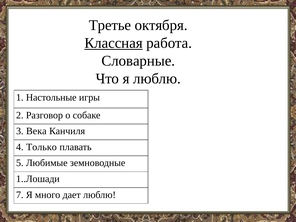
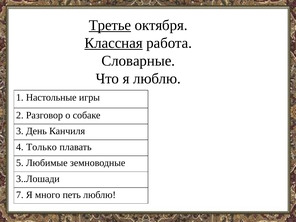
Третье underline: none -> present
Века: Века -> День
1..Лошади: 1..Лошади -> 3..Лошади
дает: дает -> петь
